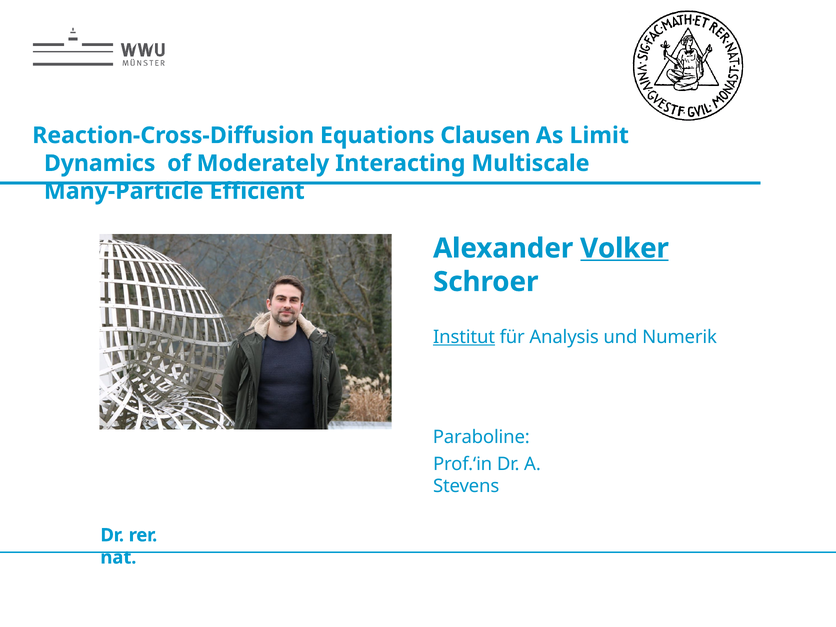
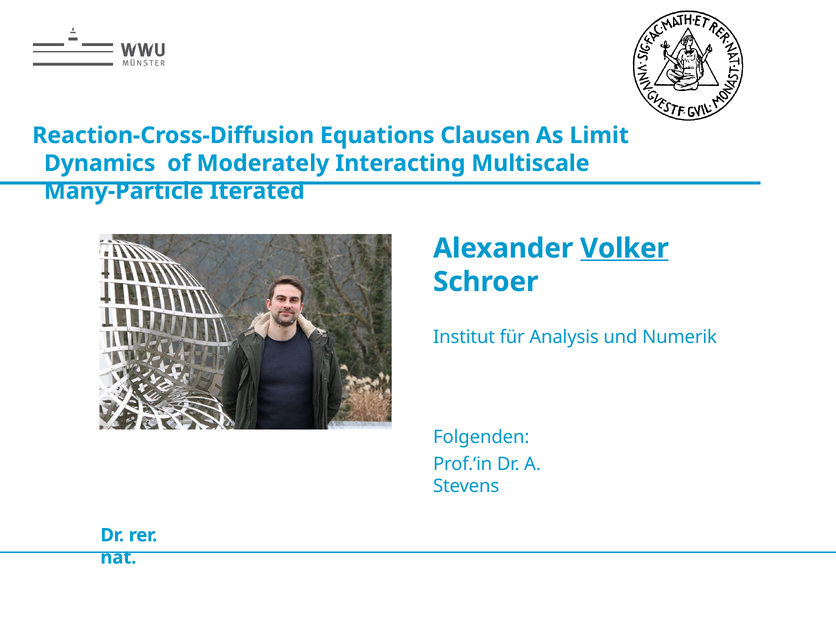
Efficient: Efficient -> Iterated
Institut underline: present -> none
Paraboline: Paraboline -> Folgenden
